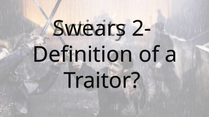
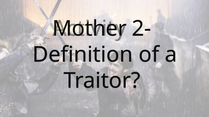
Swears: Swears -> Mother
